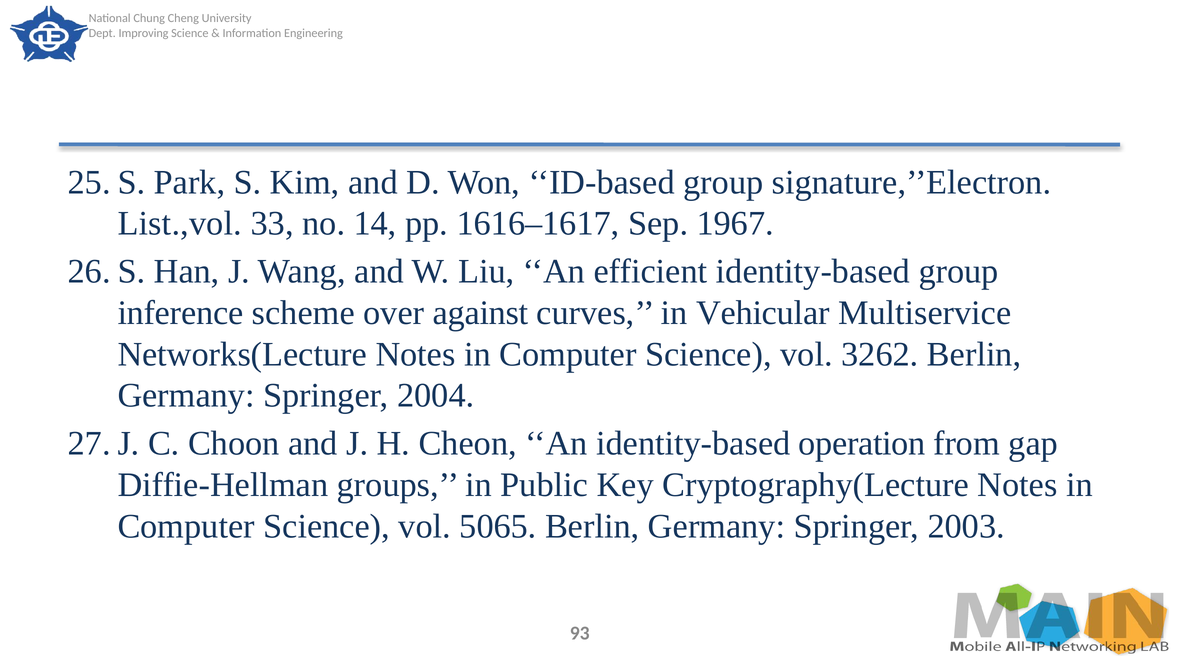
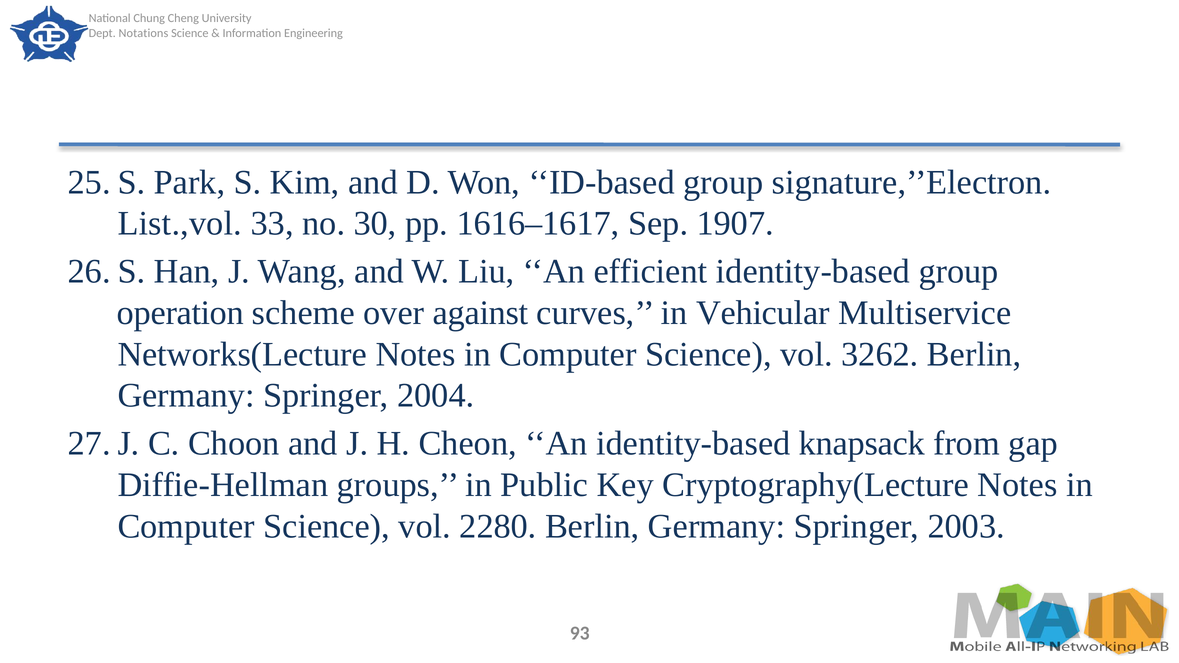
Improving: Improving -> Notations
14: 14 -> 30
1967: 1967 -> 1907
inference: inference -> operation
operation: operation -> knapsack
5065: 5065 -> 2280
